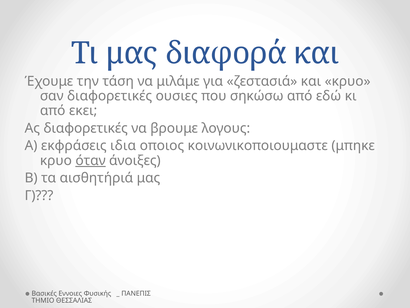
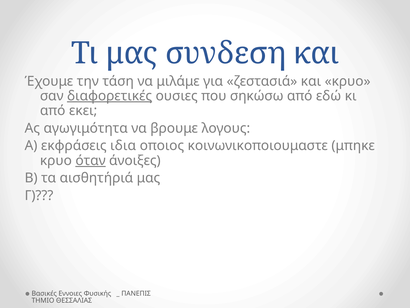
διαφορά: διαφορά -> συνδεση
διαφορετικές at (110, 96) underline: none -> present
Ας διαφορετικές: διαφορετικές -> αγωγιμότητα
